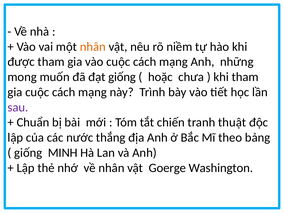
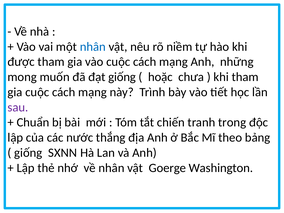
nhân at (93, 47) colour: orange -> blue
thuật: thuật -> trong
MINH: MINH -> SXNN
